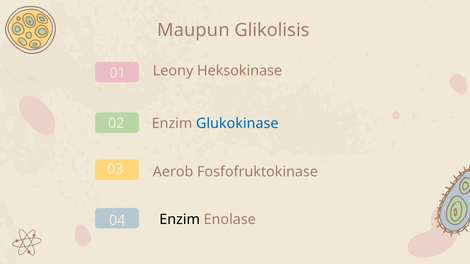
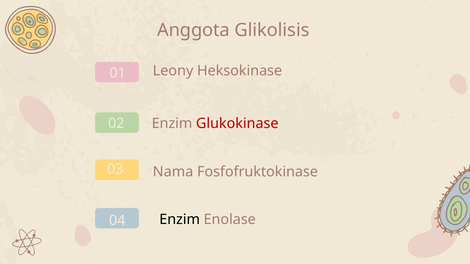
Maupun: Maupun -> Anggota
Glukokinase colour: blue -> red
Aerob: Aerob -> Nama
